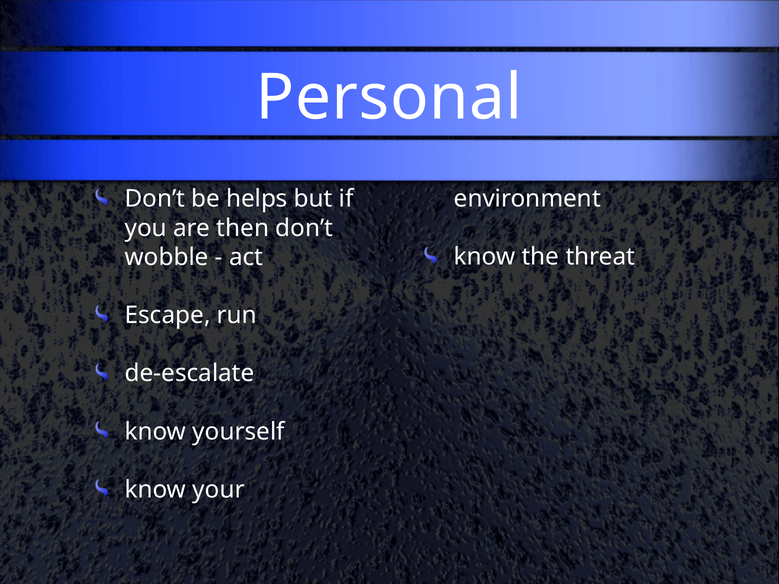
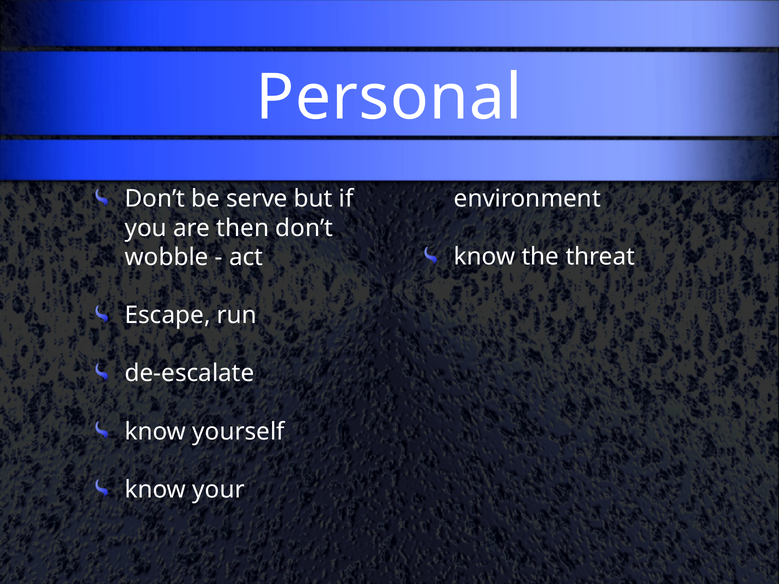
helps: helps -> serve
